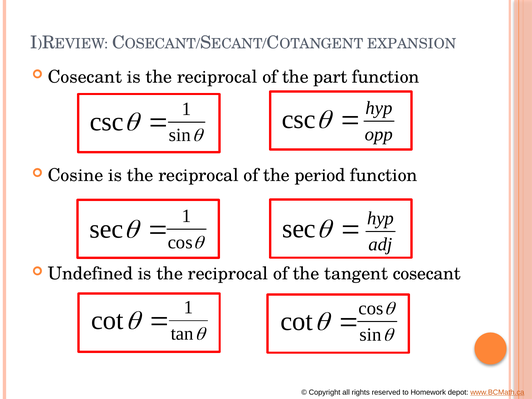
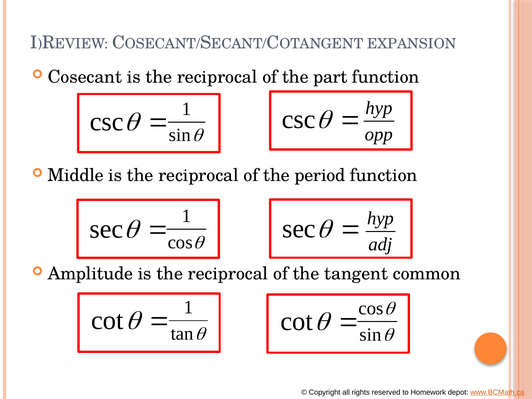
Cosine: Cosine -> Middle
Undefined: Undefined -> Amplitude
tangent cosecant: cosecant -> common
